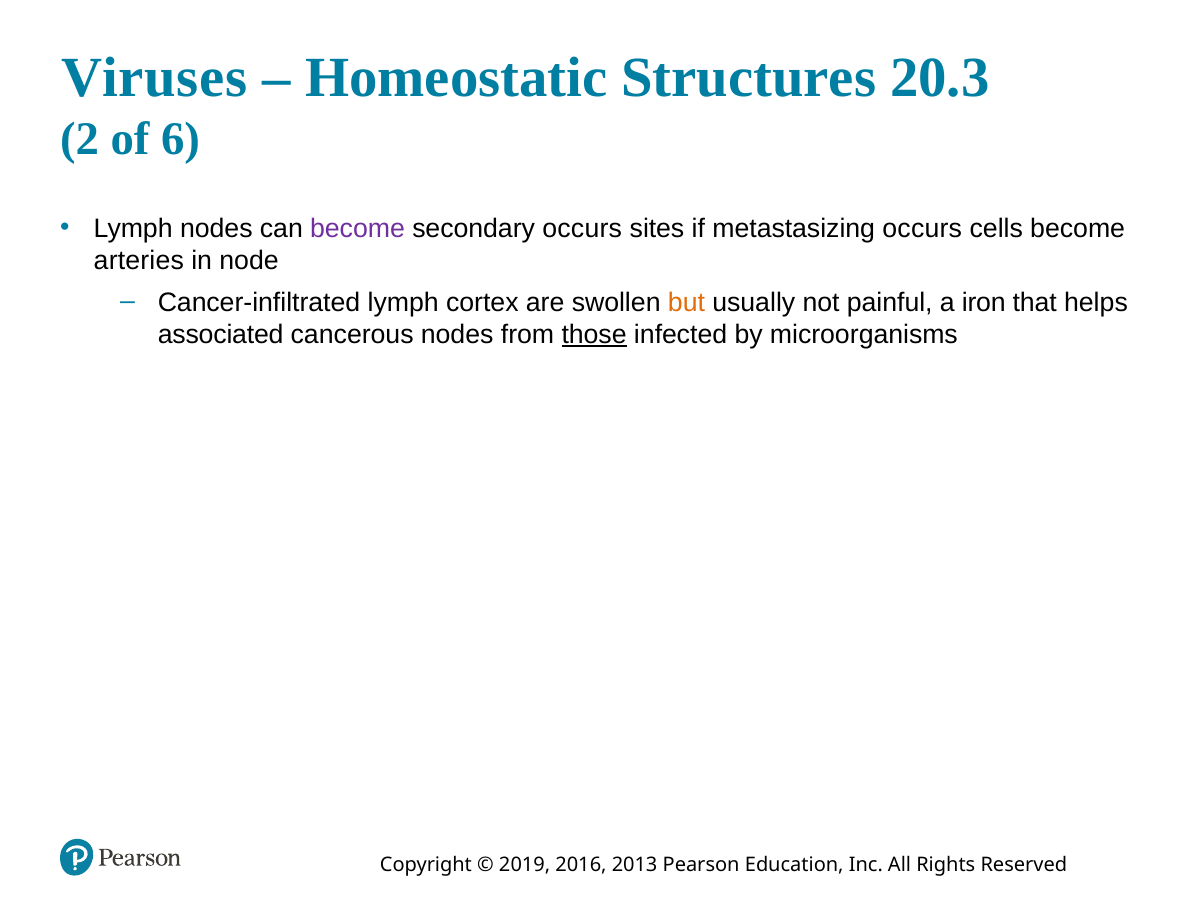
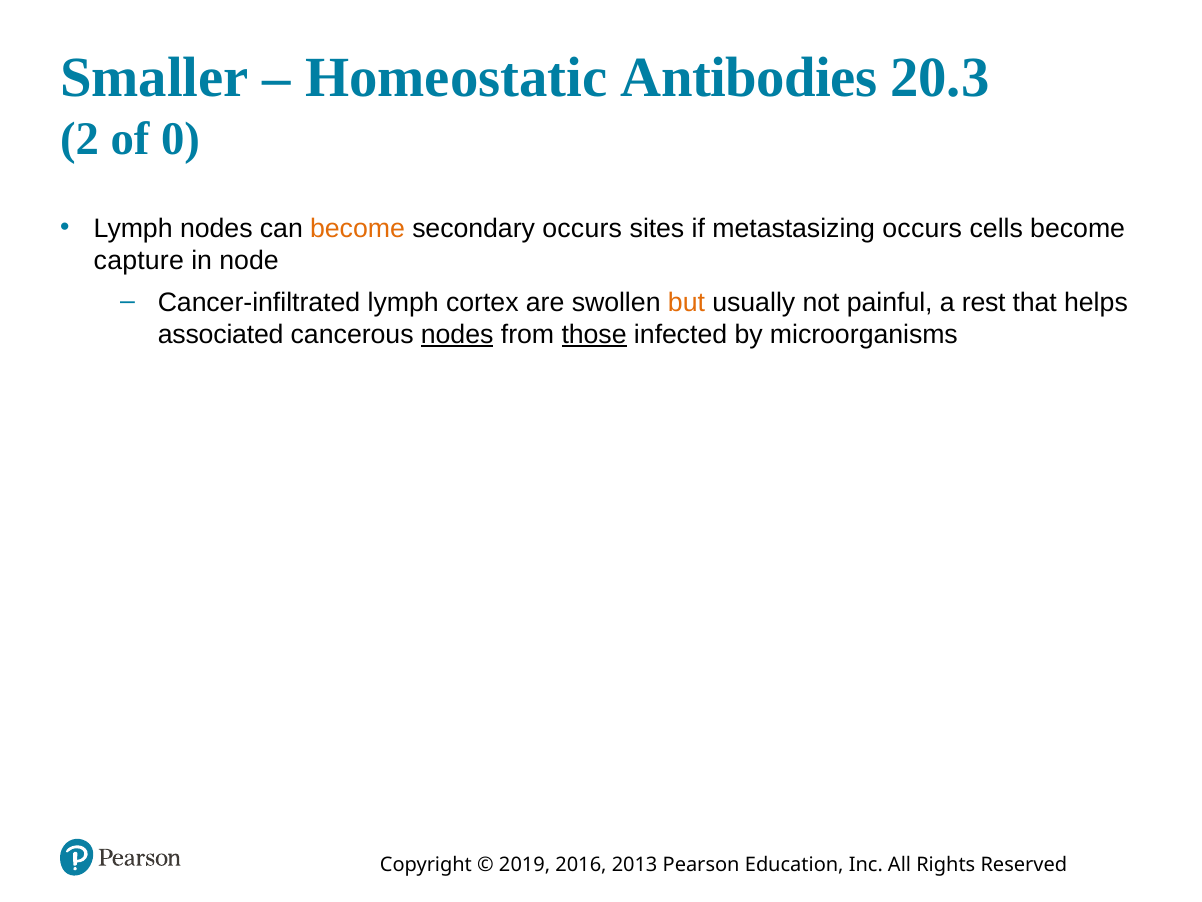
Viruses: Viruses -> Smaller
Structures: Structures -> Antibodies
6: 6 -> 0
become at (357, 228) colour: purple -> orange
arteries: arteries -> capture
iron: iron -> rest
nodes at (457, 334) underline: none -> present
